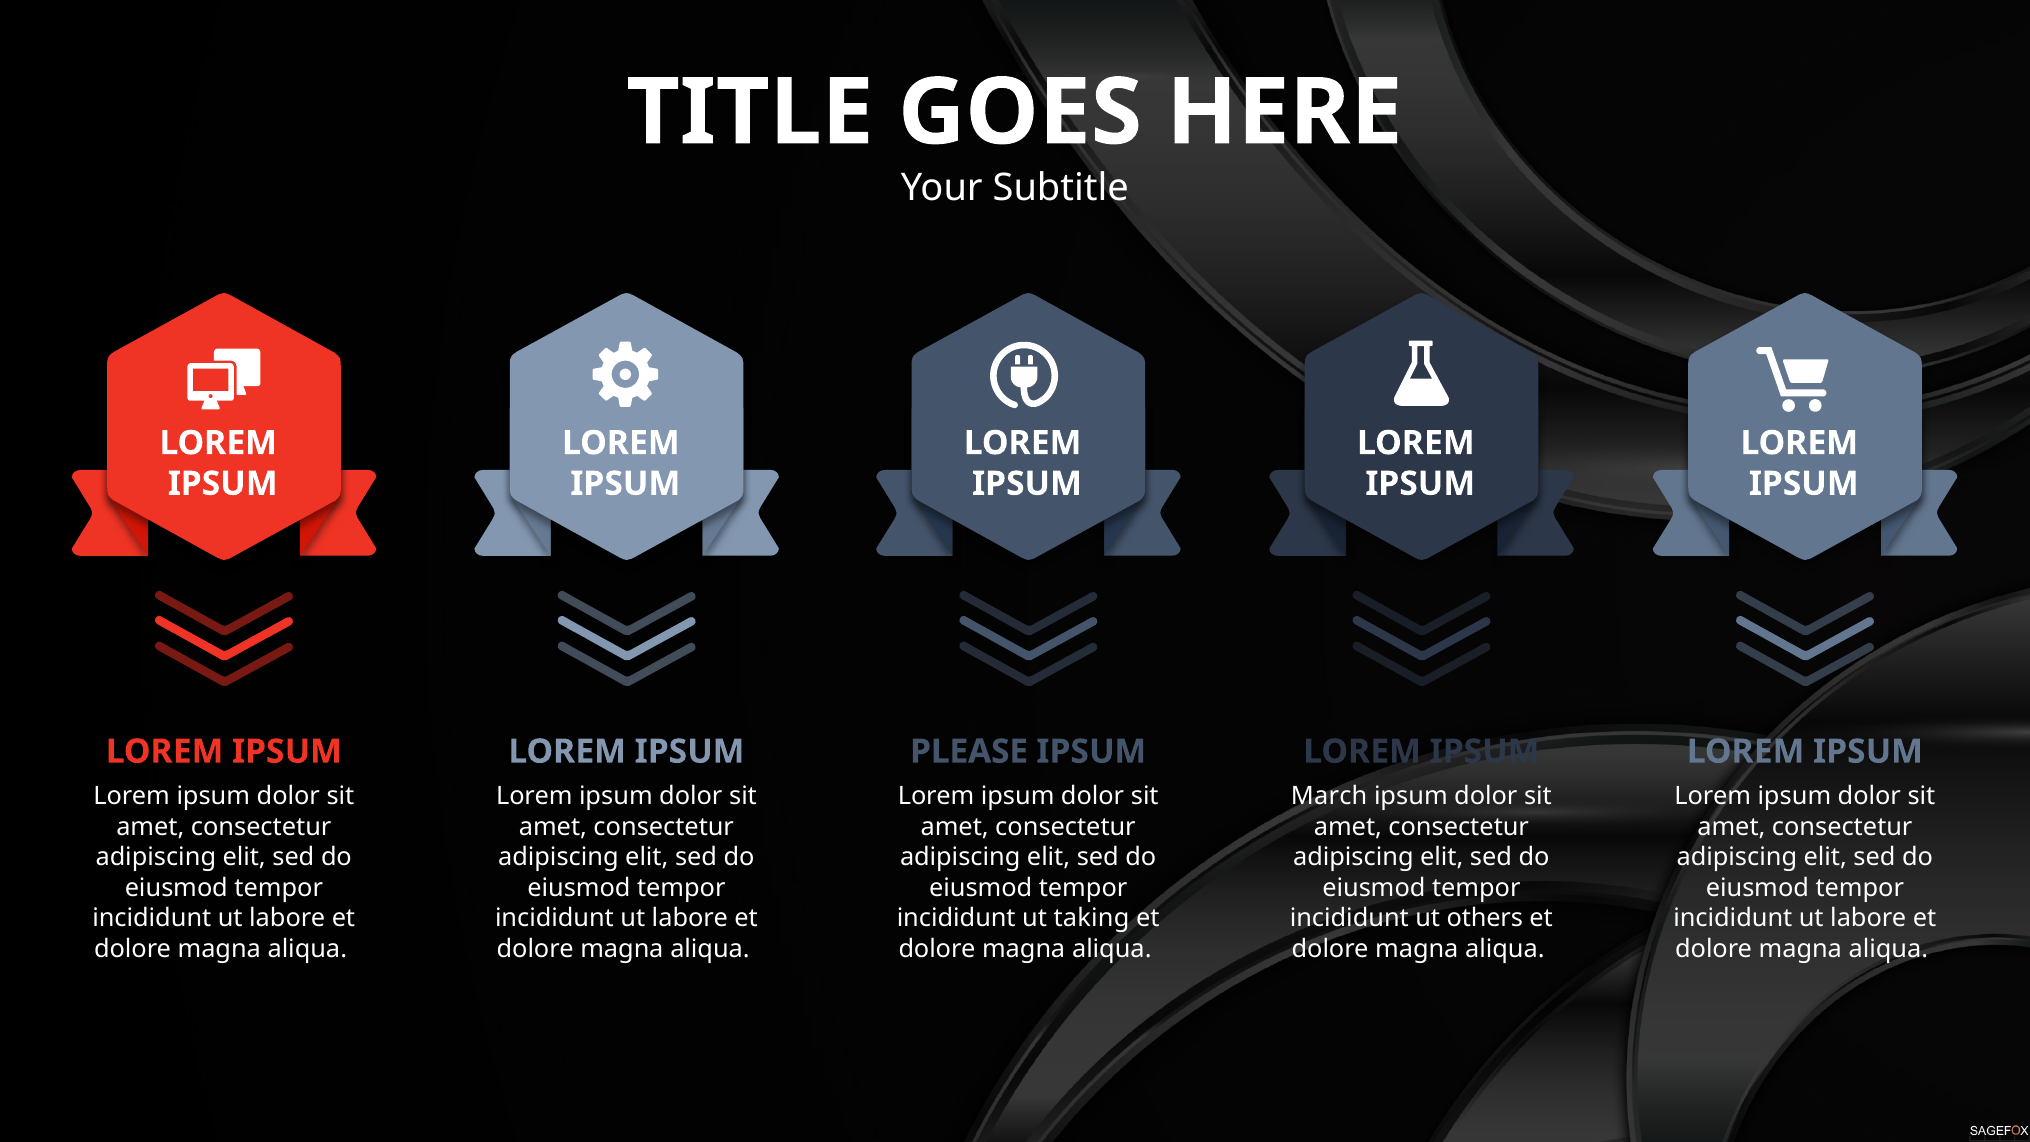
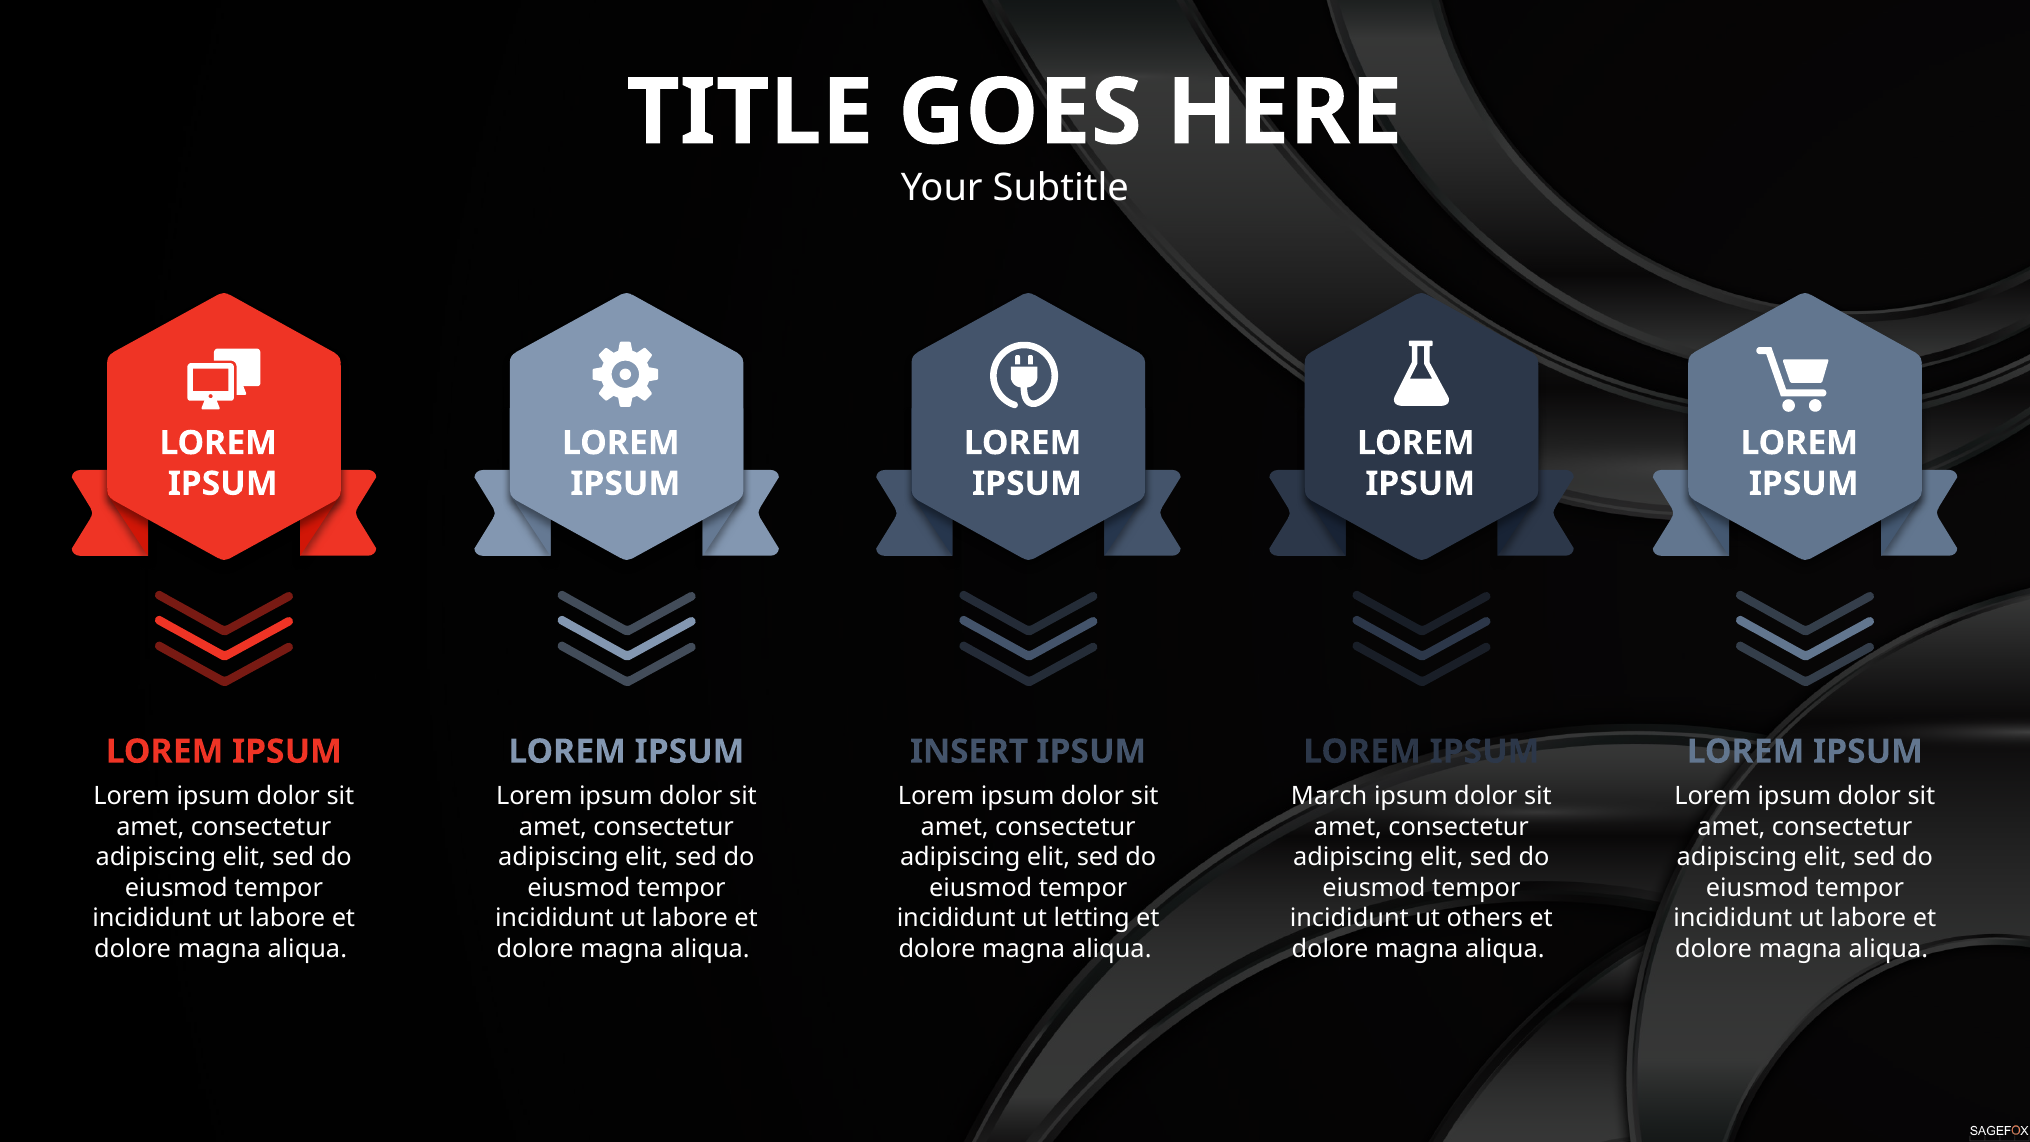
PLEASE: PLEASE -> INSERT
taking: taking -> letting
